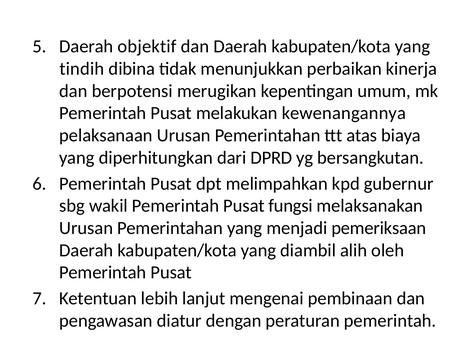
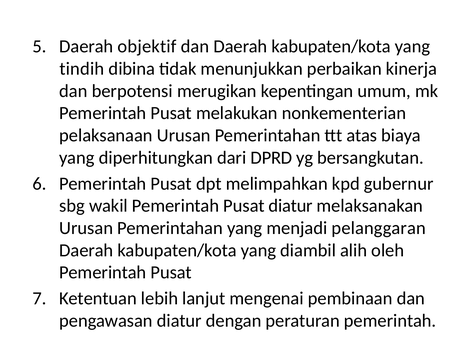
kewenangannya: kewenangannya -> nonkementerian
Pusat fungsi: fungsi -> diatur
pemeriksaan: pemeriksaan -> pelanggaran
